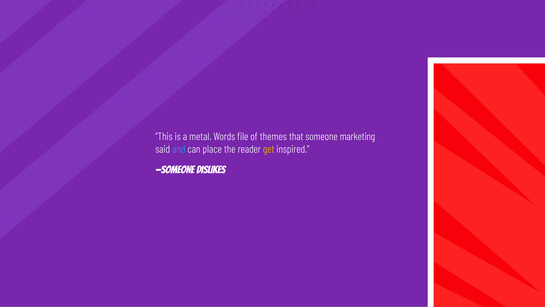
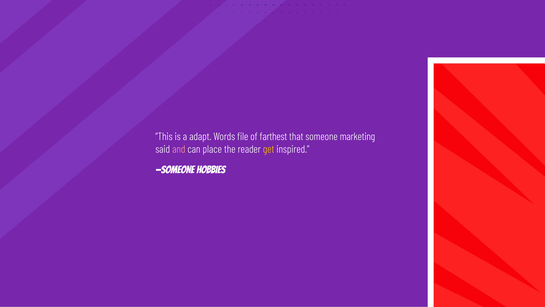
metal: metal -> adapt
themes: themes -> farthest
and colour: light blue -> pink
DISLIKES: DISLIKES -> HOBBIES
